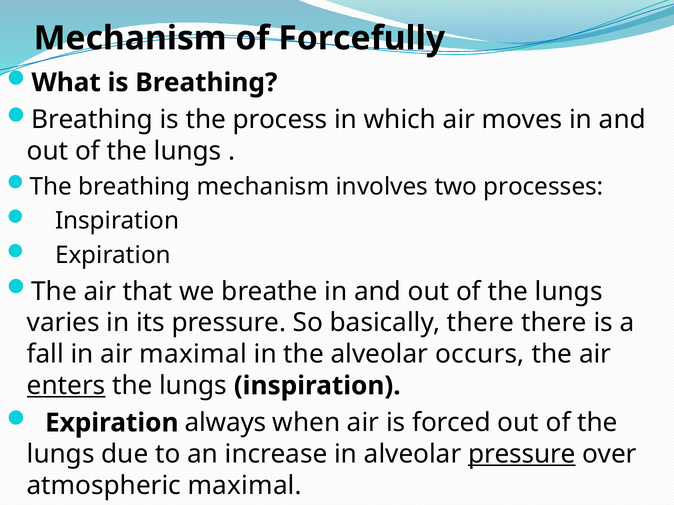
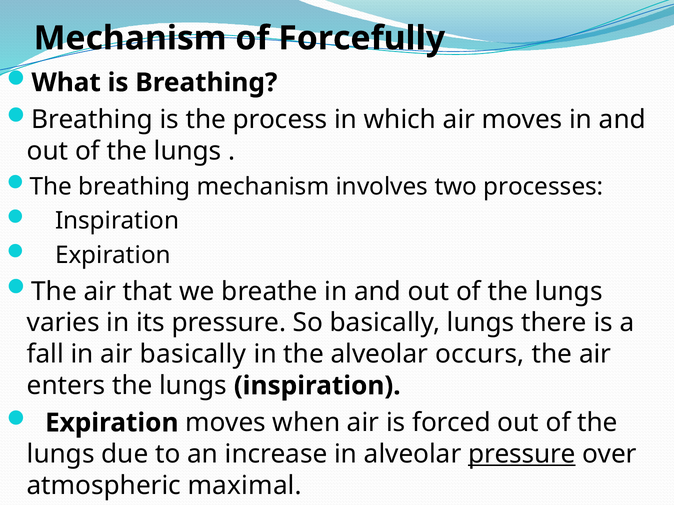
basically there: there -> lungs
air maximal: maximal -> basically
enters underline: present -> none
Expiration always: always -> moves
